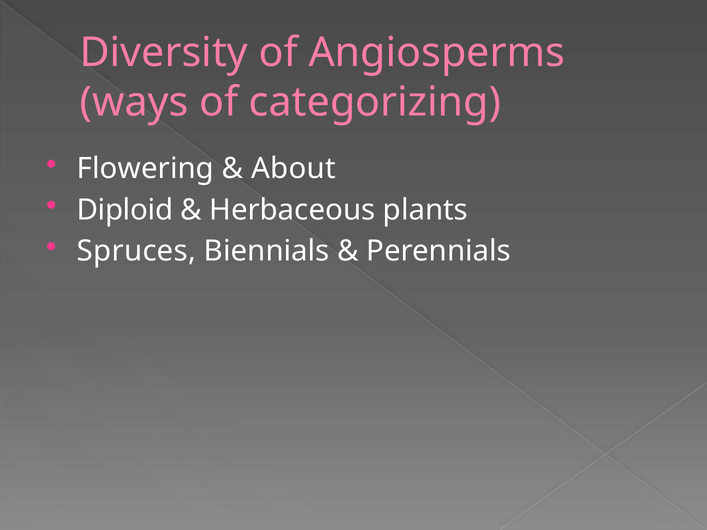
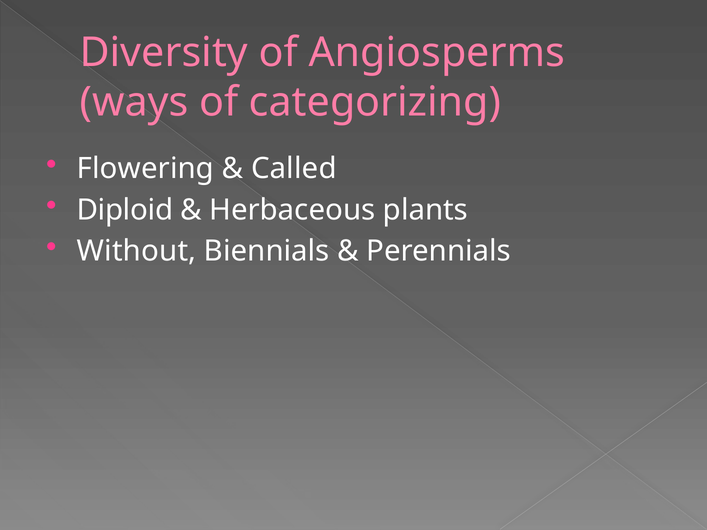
About: About -> Called
Spruces: Spruces -> Without
